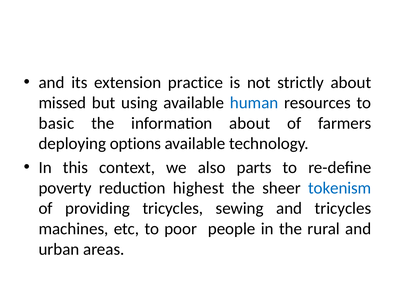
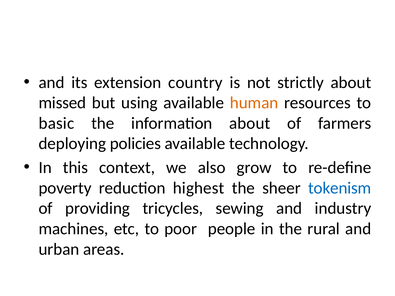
practice: practice -> country
human colour: blue -> orange
options: options -> policies
parts: parts -> grow
and tricycles: tricycles -> industry
